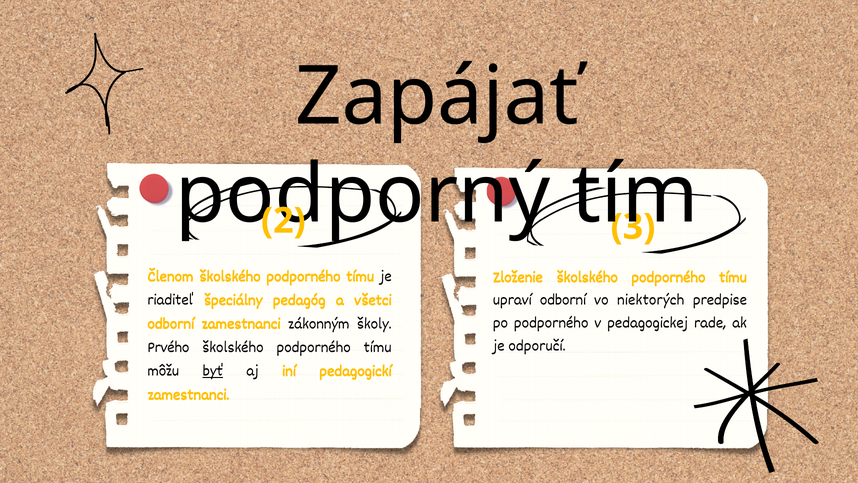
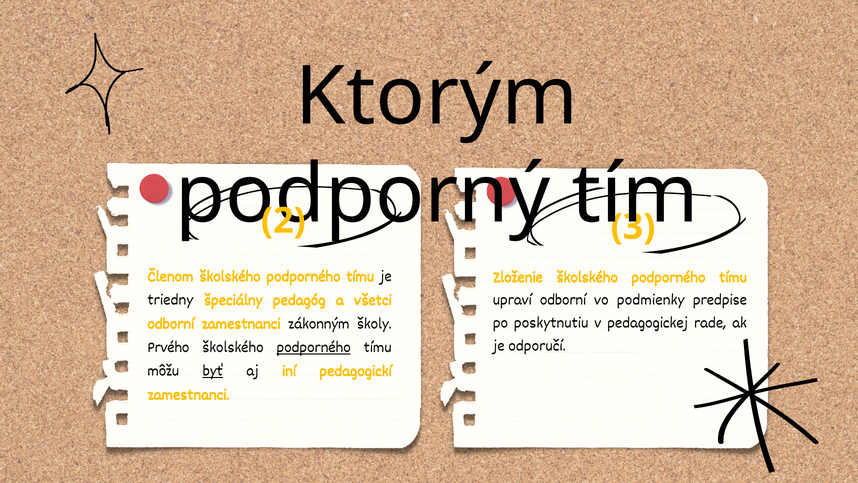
Zapájať: Zapájať -> Ktorým
riaditeľ: riaditeľ -> triedny
niektorých: niektorých -> podmienky
po podporného: podporného -> poskytnutiu
podporného at (314, 346) underline: none -> present
